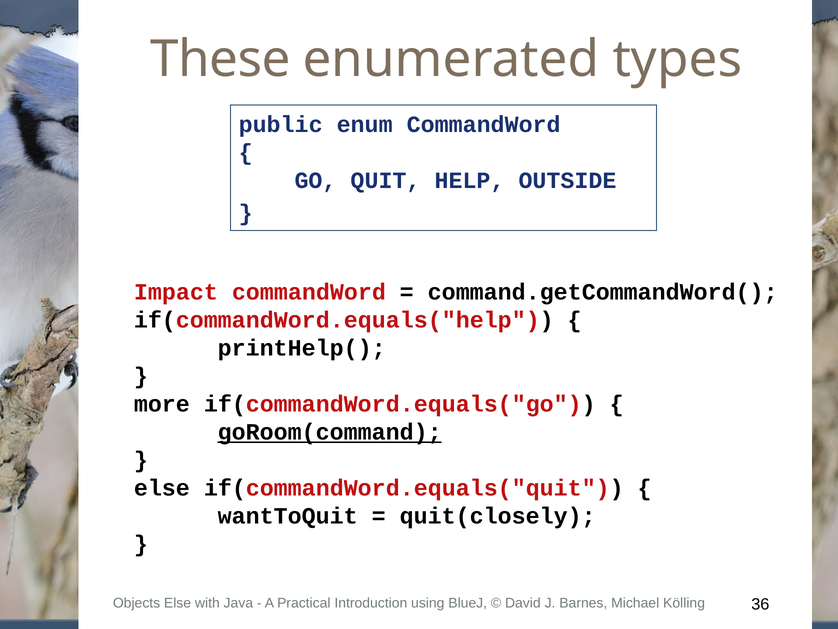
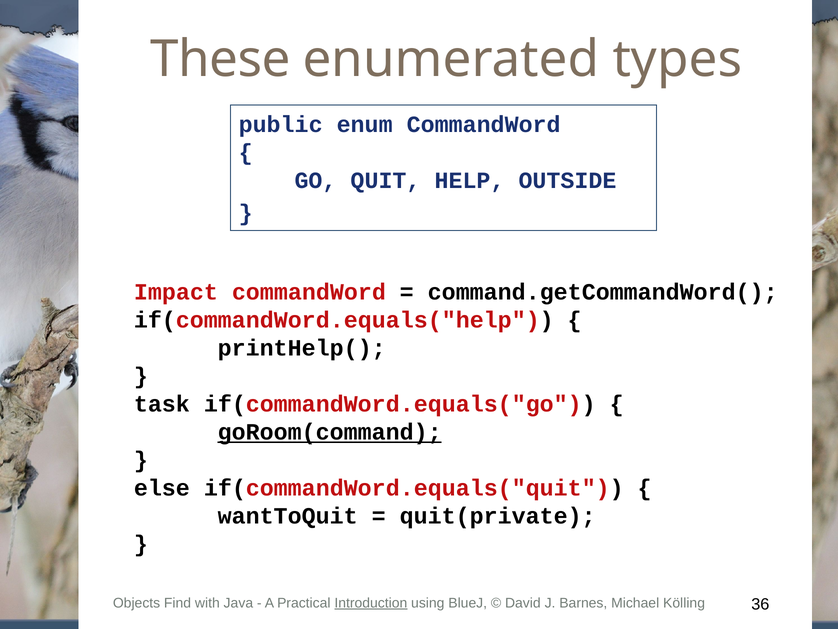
more: more -> task
quit(closely: quit(closely -> quit(private
Objects Else: Else -> Find
Introduction underline: none -> present
